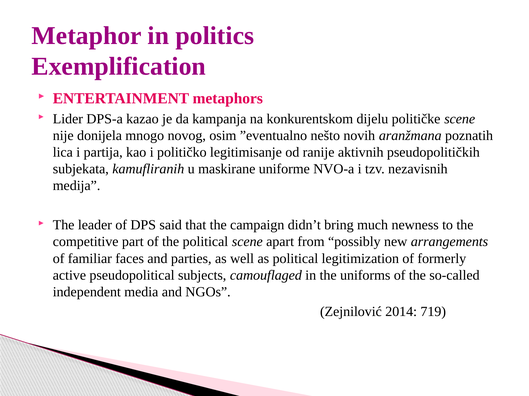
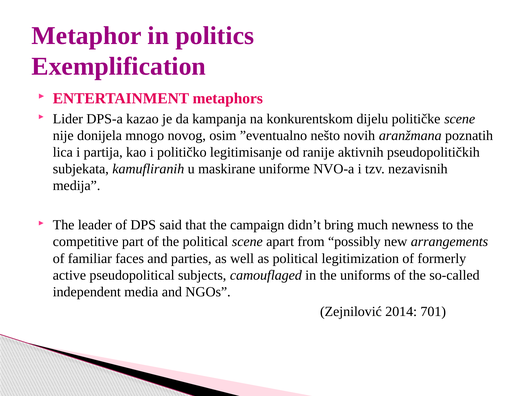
719: 719 -> 701
